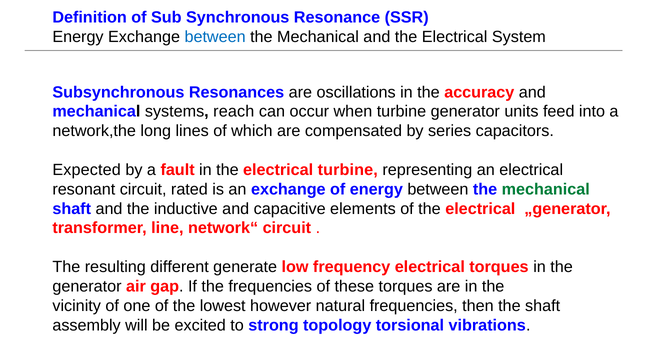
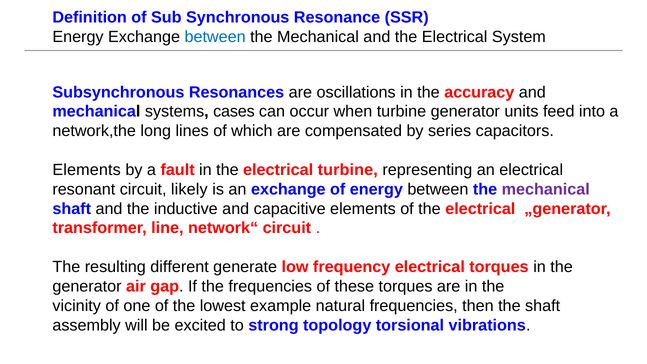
reach: reach -> cases
Expected at (87, 170): Expected -> Elements
rated: rated -> likely
mechanical at (546, 189) colour: green -> purple
however: however -> example
